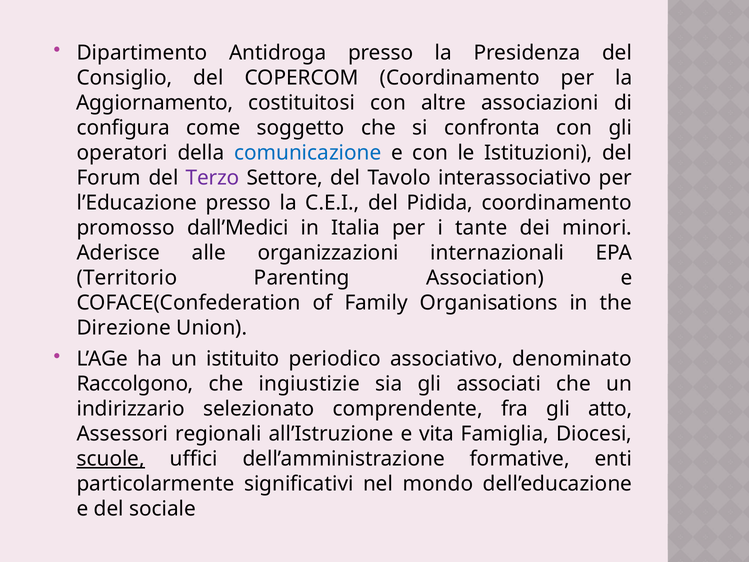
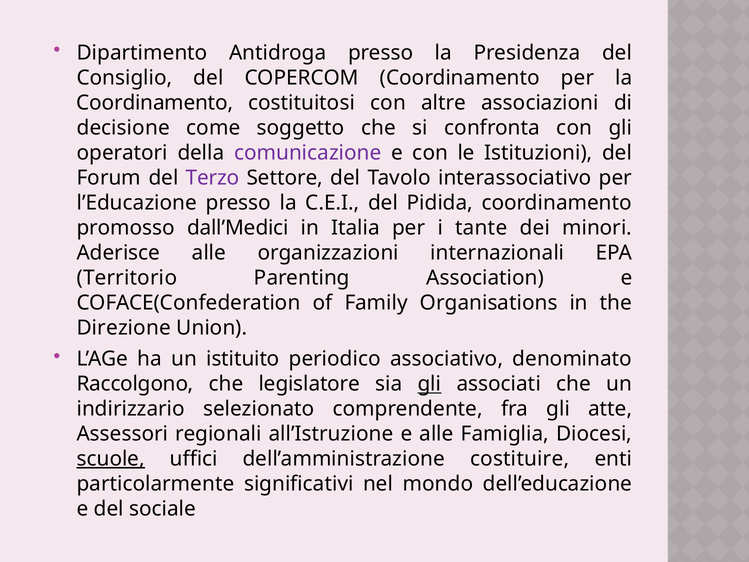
Aggiornamento at (155, 103): Aggiornamento -> Coordinamento
configura: configura -> decisione
comunicazione colour: blue -> purple
ingiustizie: ingiustizie -> legislatore
gli at (429, 384) underline: none -> present
atto: atto -> atte
e vita: vita -> alle
formative: formative -> costituire
